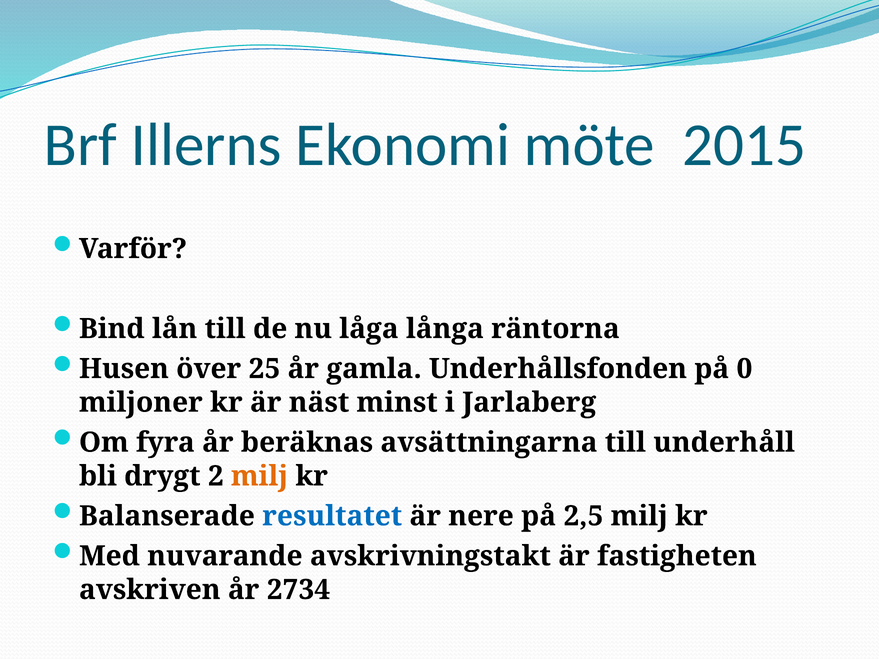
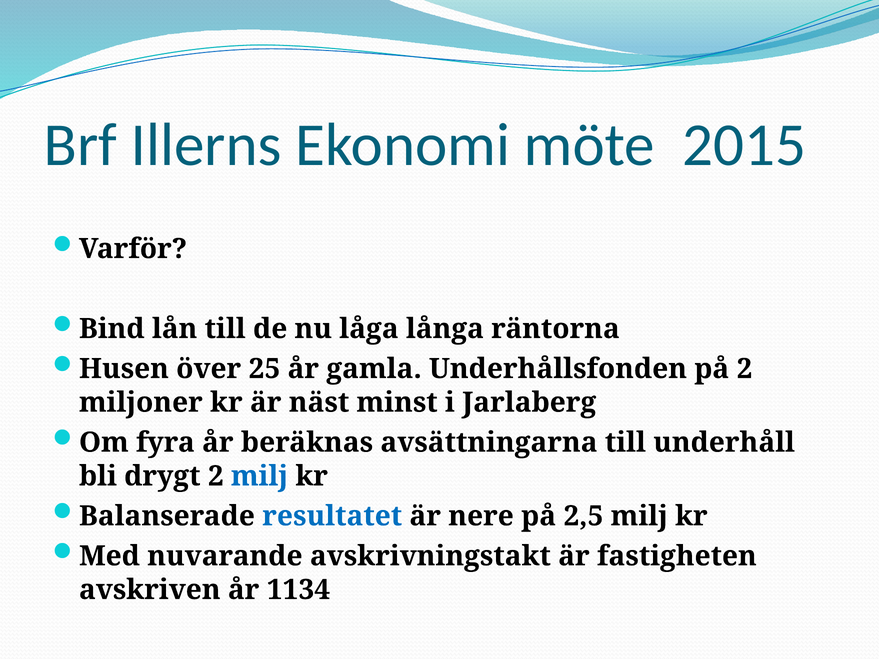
på 0: 0 -> 2
milj at (259, 476) colour: orange -> blue
2734: 2734 -> 1134
